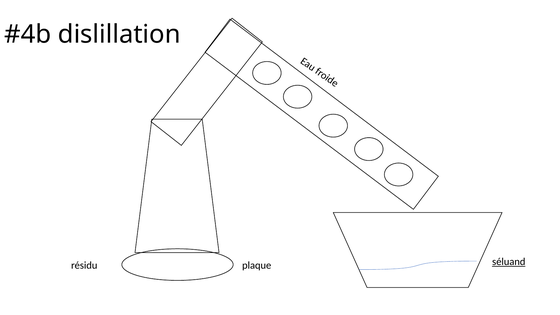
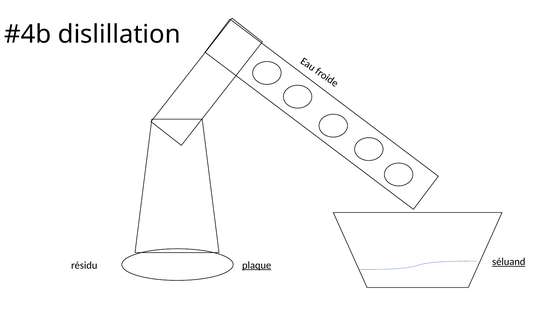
plaque underline: none -> present
